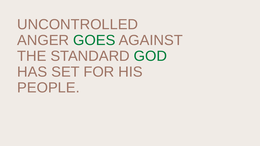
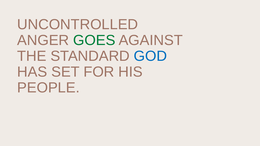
GOD colour: green -> blue
